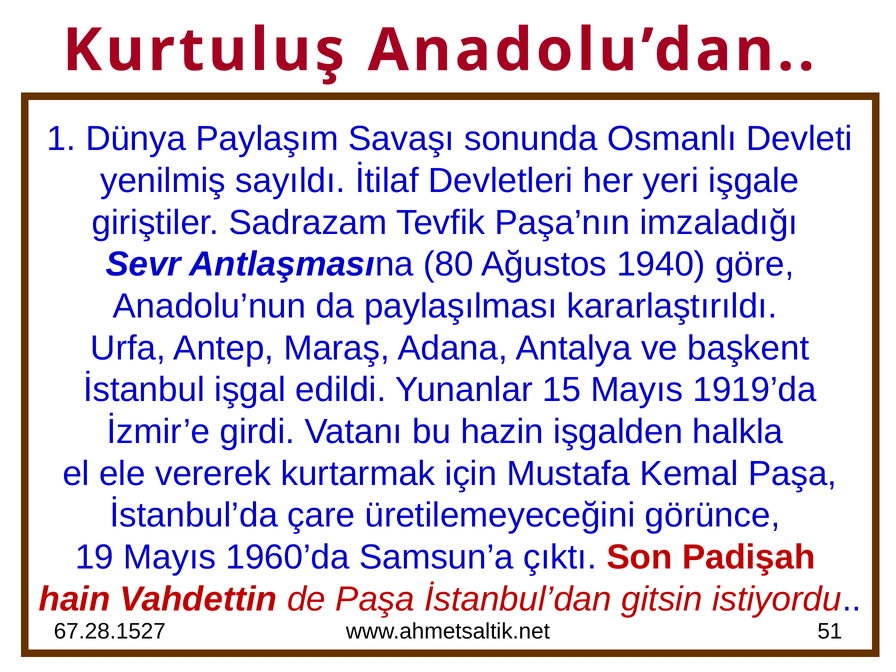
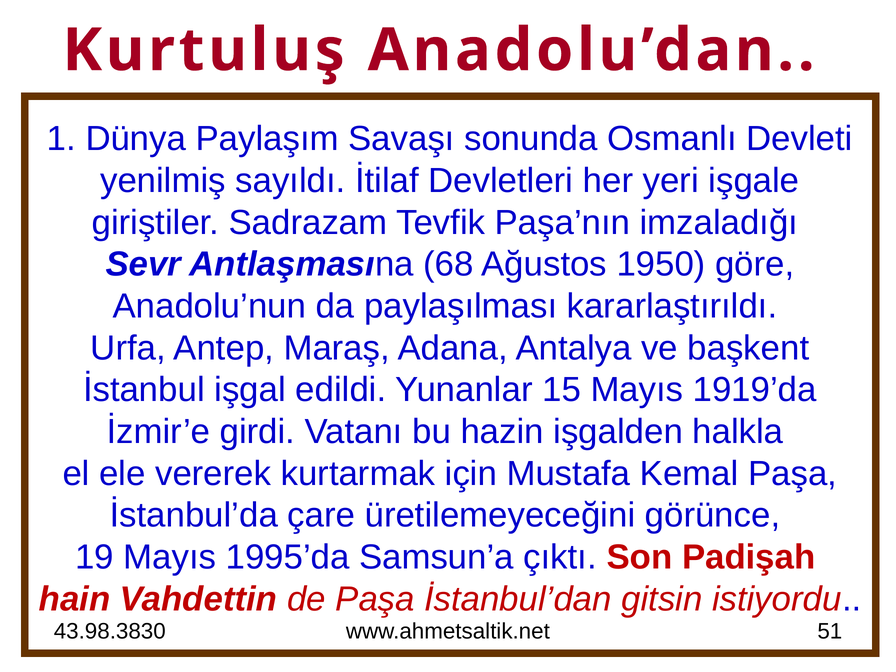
80: 80 -> 68
1940: 1940 -> 1950
1960’da: 1960’da -> 1995’da
67.28.1527: 67.28.1527 -> 43.98.3830
